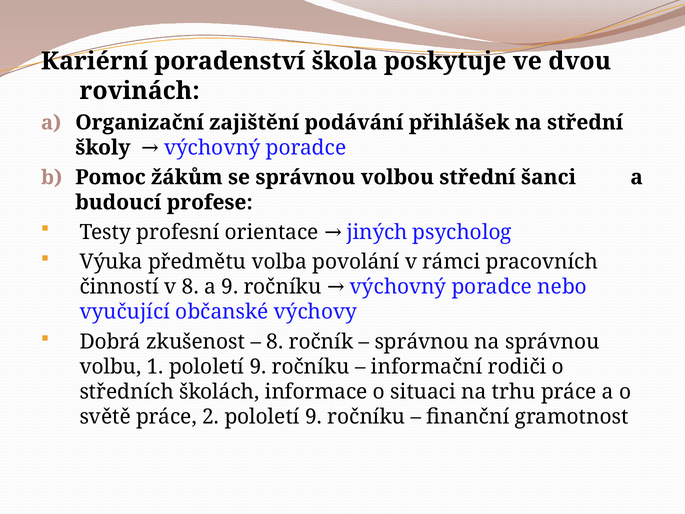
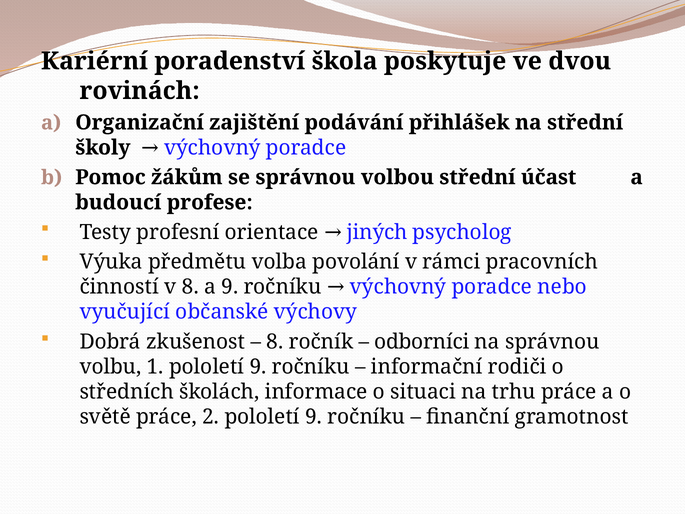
šanci: šanci -> účast
správnou at (422, 342): správnou -> odborníci
